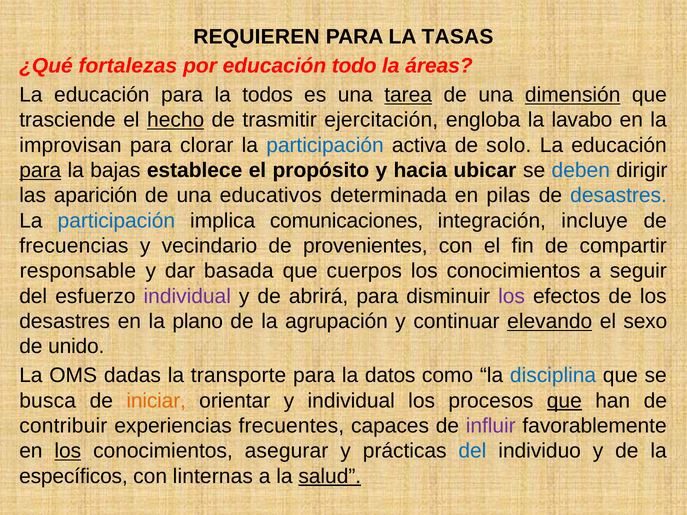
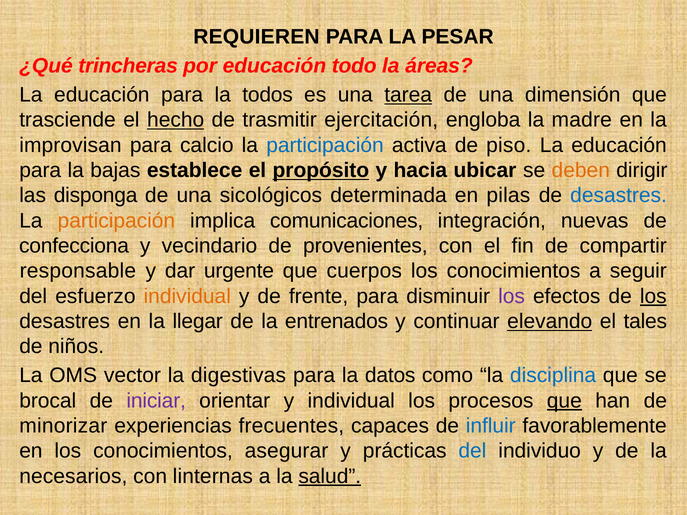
TASAS: TASAS -> PESAR
fortalezas: fortalezas -> trincheras
dimensión underline: present -> none
lavabo: lavabo -> madre
clorar: clorar -> calcio
solo: solo -> piso
para at (40, 170) underline: present -> none
propósito underline: none -> present
deben colour: blue -> orange
aparición: aparición -> disponga
educativos: educativos -> sicológicos
participación at (116, 221) colour: blue -> orange
incluye: incluye -> nuevas
frecuencias: frecuencias -> confecciona
basada: basada -> urgente
individual at (187, 296) colour: purple -> orange
abrirá: abrirá -> frente
los at (653, 296) underline: none -> present
plano: plano -> llegar
agrupación: agrupación -> entrenados
sexo: sexo -> tales
unido: unido -> niños
dadas: dadas -> vector
transporte: transporte -> digestivas
busca: busca -> brocal
iniciar colour: orange -> purple
contribuir: contribuir -> minorizar
influir colour: purple -> blue
los at (68, 451) underline: present -> none
específicos: específicos -> necesarios
